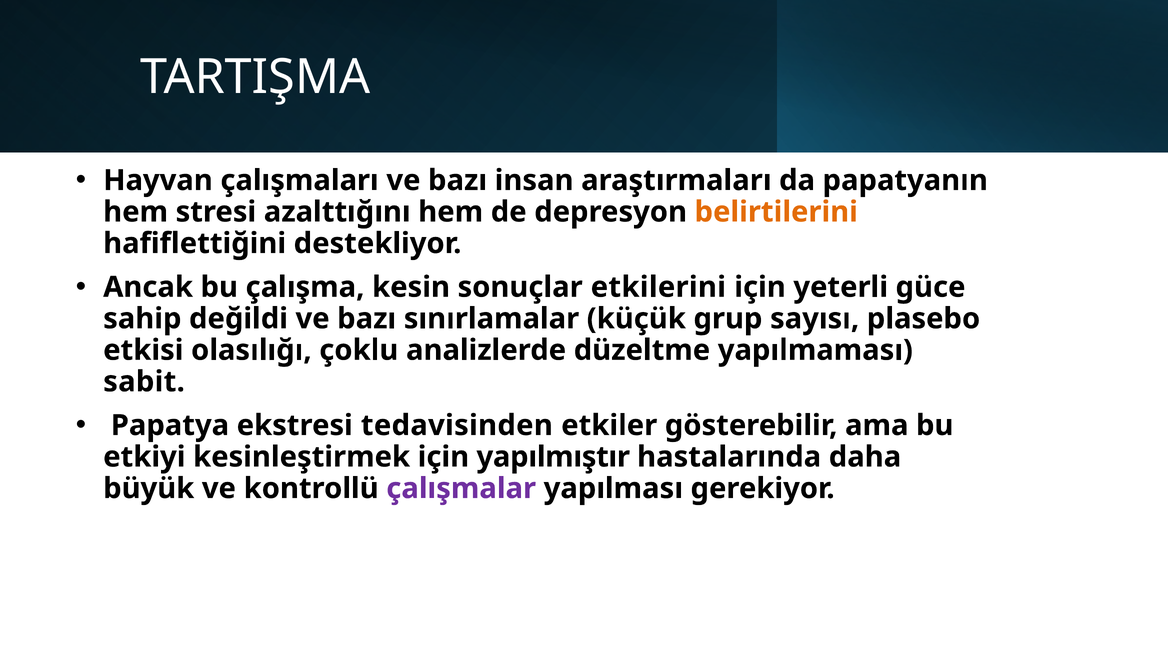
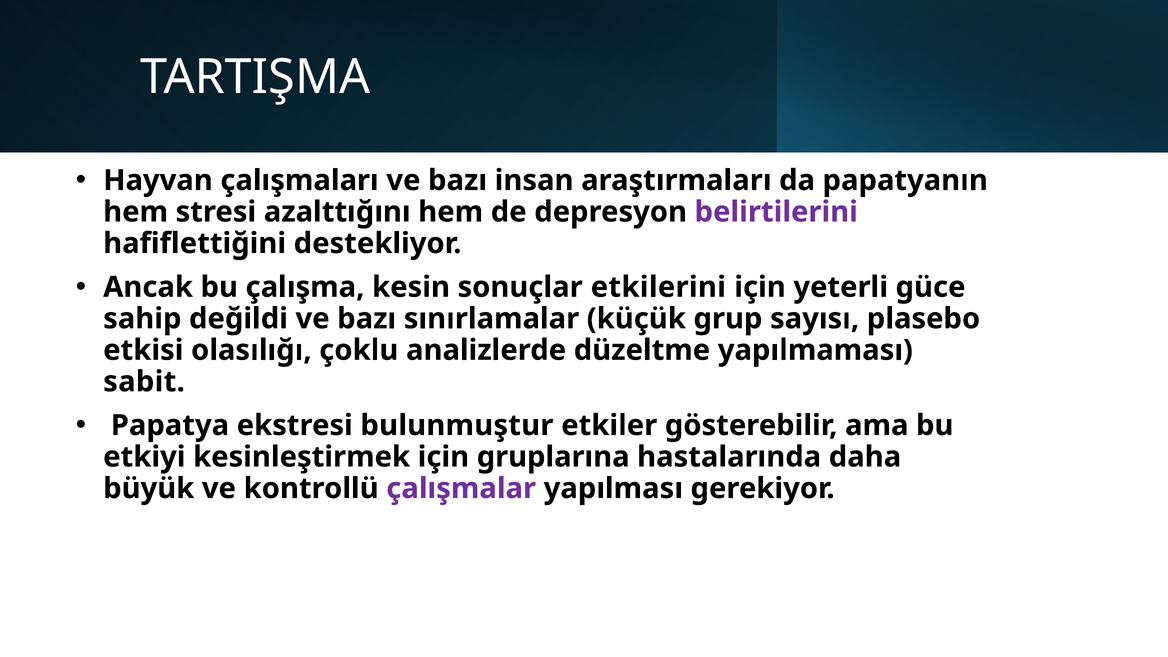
belirtilerini colour: orange -> purple
tedavisinden: tedavisinden -> bulunmuştur
yapılmıştır: yapılmıştır -> gruplarına
